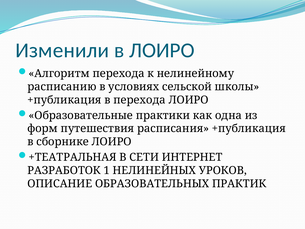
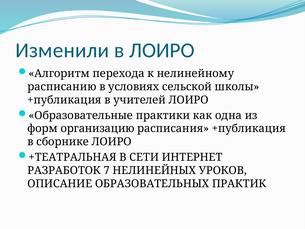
в перехода: перехода -> учителей
путешествия: путешествия -> организацию
1: 1 -> 7
